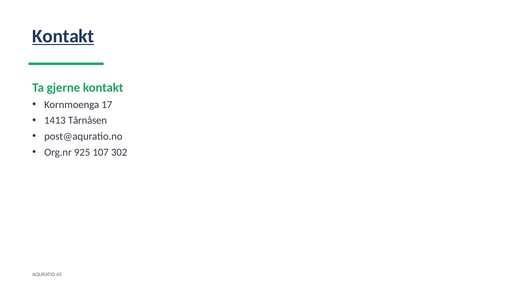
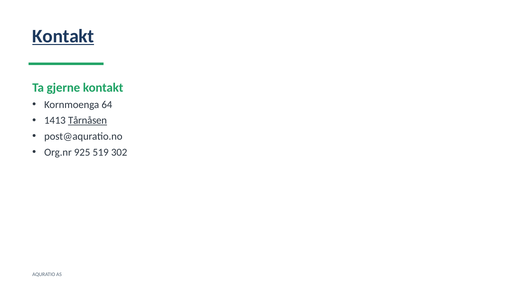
17: 17 -> 64
Tårnåsen underline: none -> present
107: 107 -> 519
